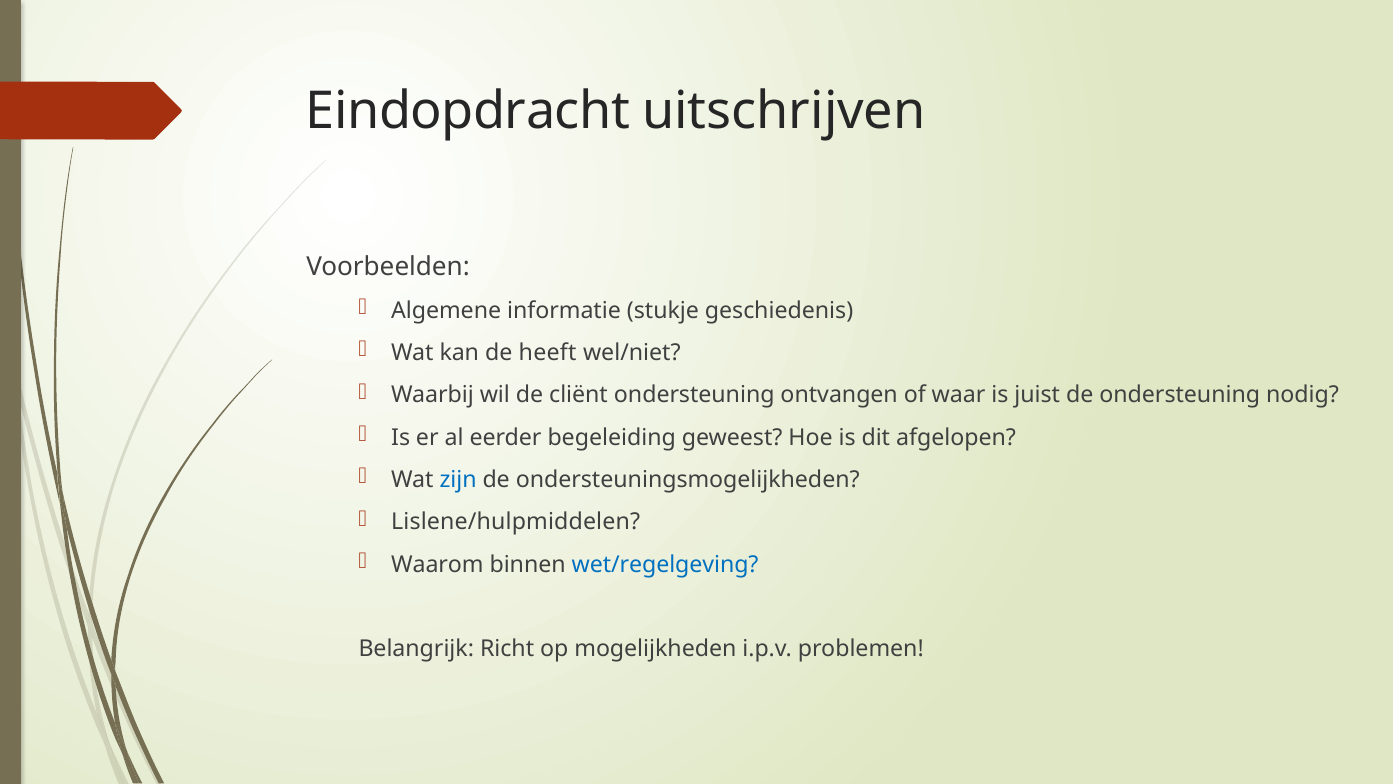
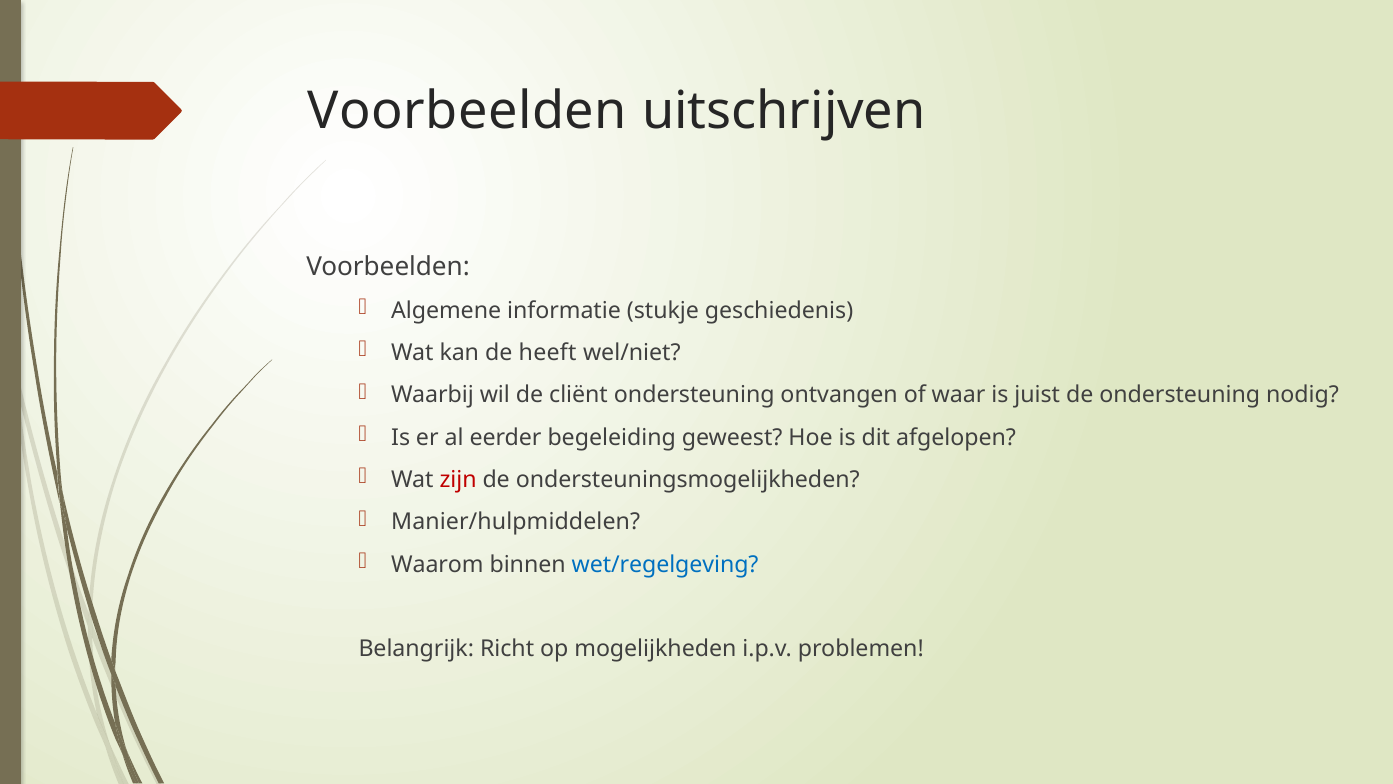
Eindopdracht at (468, 112): Eindopdracht -> Voorbeelden
zijn colour: blue -> red
Lislene/hulpmiddelen: Lislene/hulpmiddelen -> Manier/hulpmiddelen
